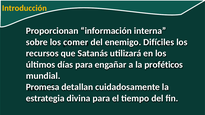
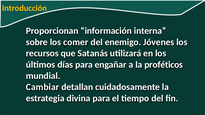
Difíciles: Difíciles -> Jóvenes
Promesa: Promesa -> Cambiar
